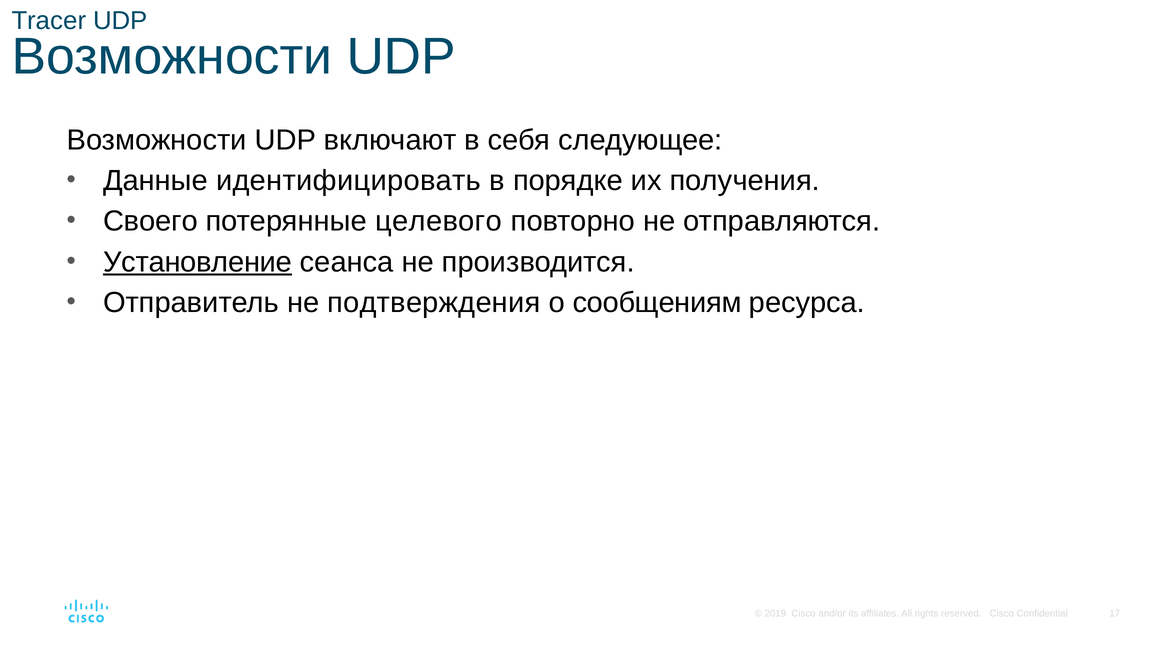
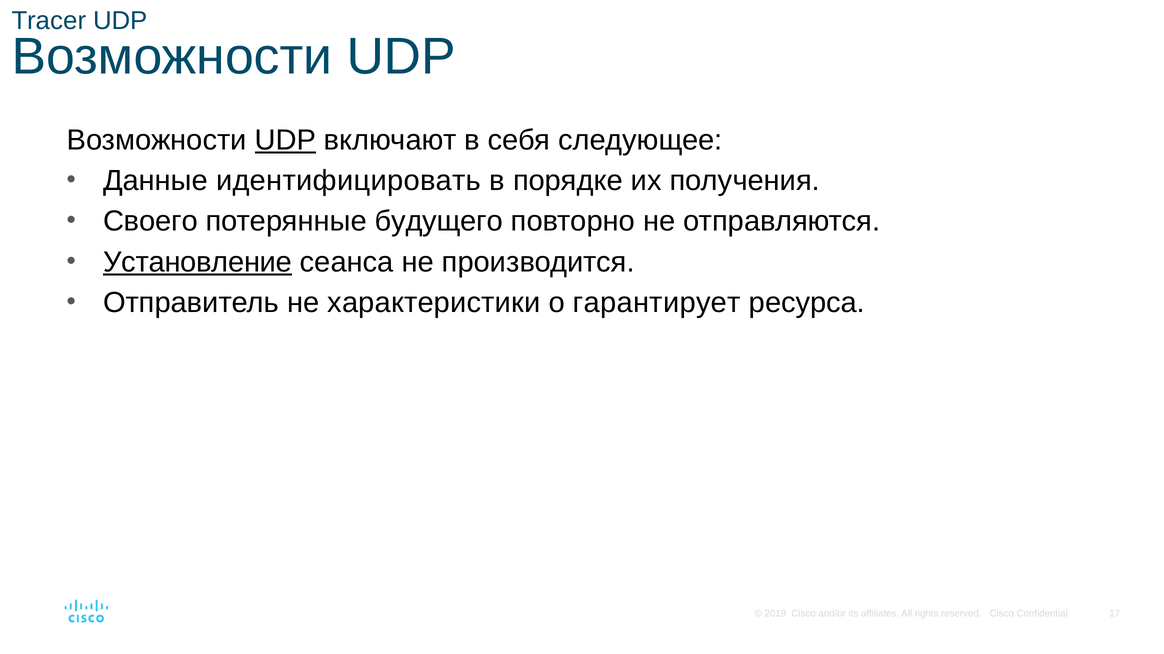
UDP at (286, 140) underline: none -> present
целевого: целевого -> будущего
подтверждения: подтверждения -> характеристики
сообщениям: сообщениям -> гарантирует
